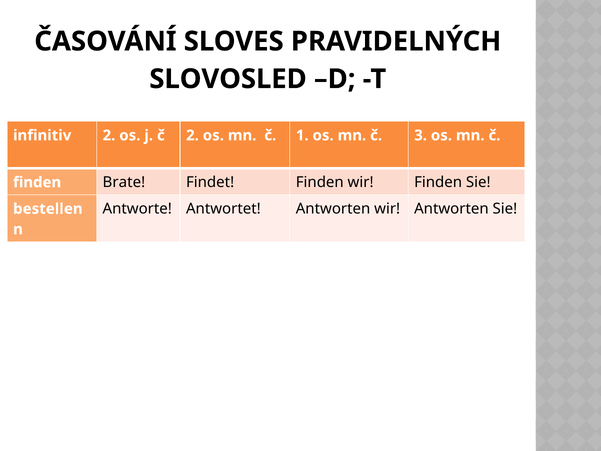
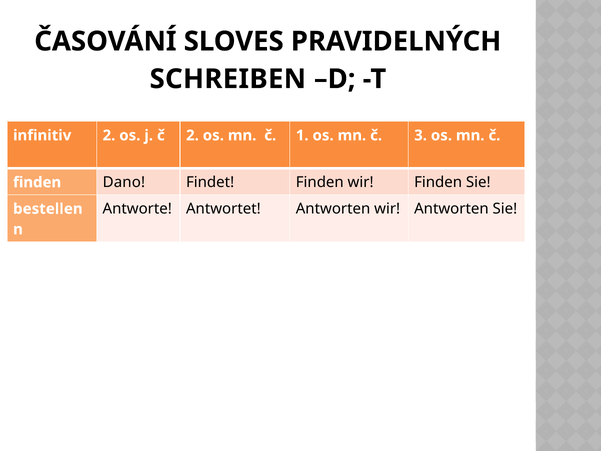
SLOVOSLED: SLOVOSLED -> SCHREIBEN
Brate: Brate -> Dano
